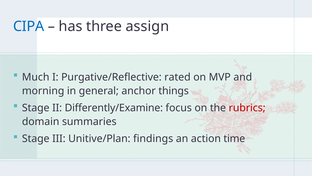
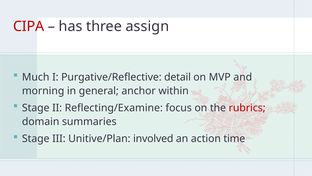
CIPA colour: blue -> red
rated: rated -> detail
things: things -> within
Differently/Examine: Differently/Examine -> Reflecting/Examine
findings: findings -> involved
